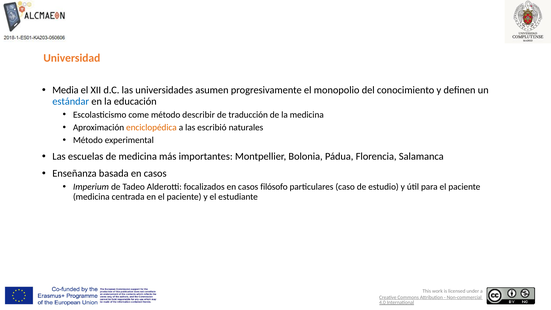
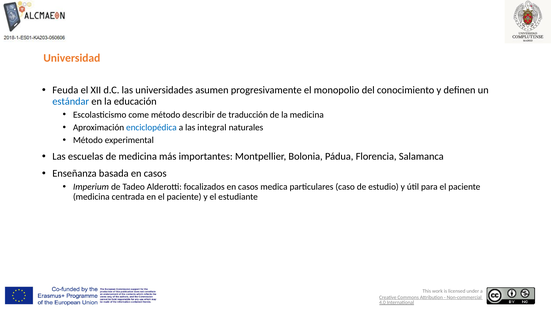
Media: Media -> Feuda
enciclopédica colour: orange -> blue
escribió: escribió -> integral
filósofo: filósofo -> medica
